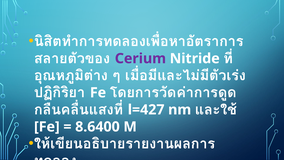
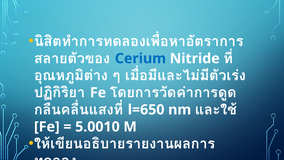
Cerium colour: purple -> blue
l=427: l=427 -> l=650
8.6400: 8.6400 -> 5.0010
